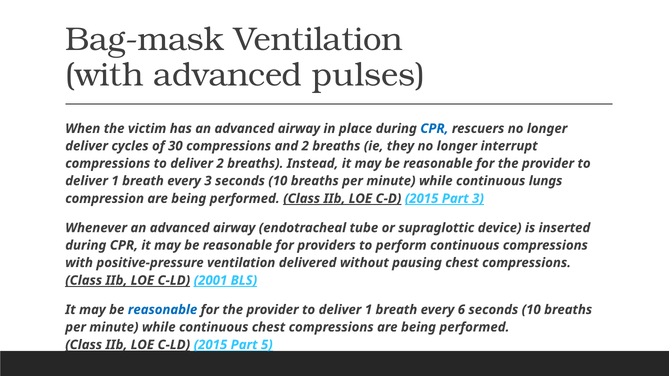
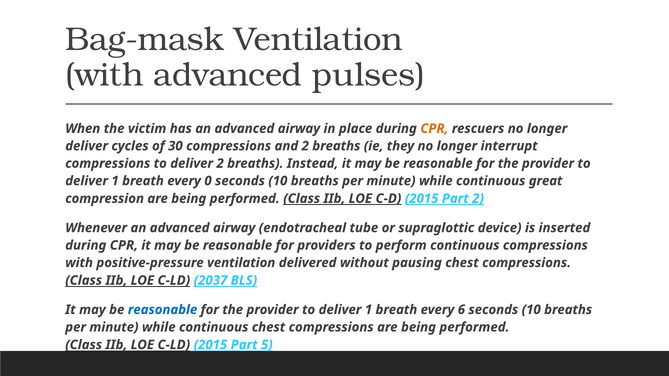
CPR at (434, 129) colour: blue -> orange
every 3: 3 -> 0
lungs: lungs -> great
Part 3: 3 -> 2
2001: 2001 -> 2037
